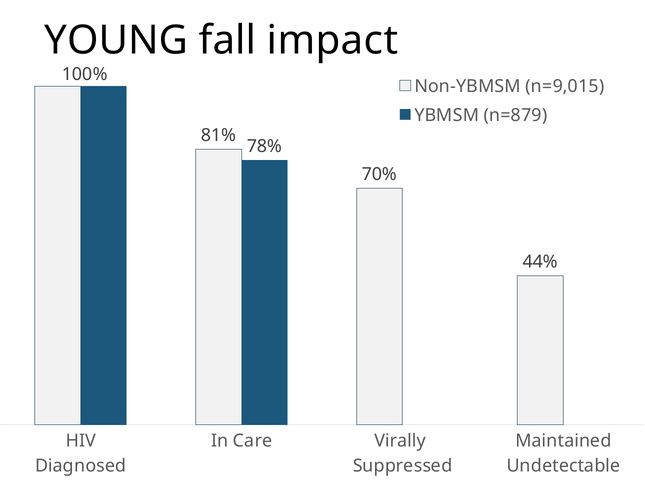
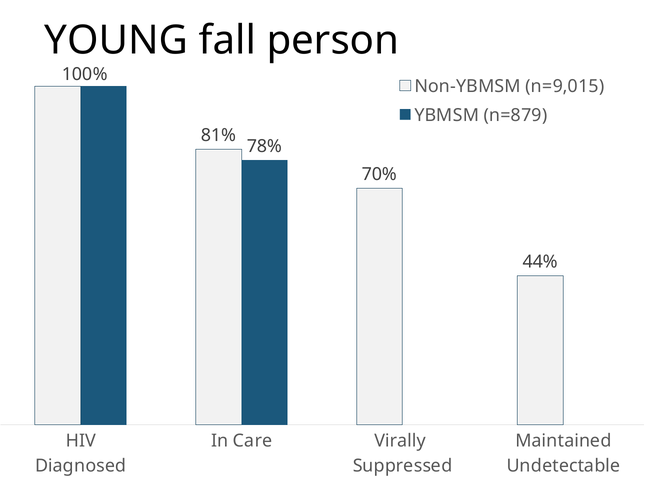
impact: impact -> person
